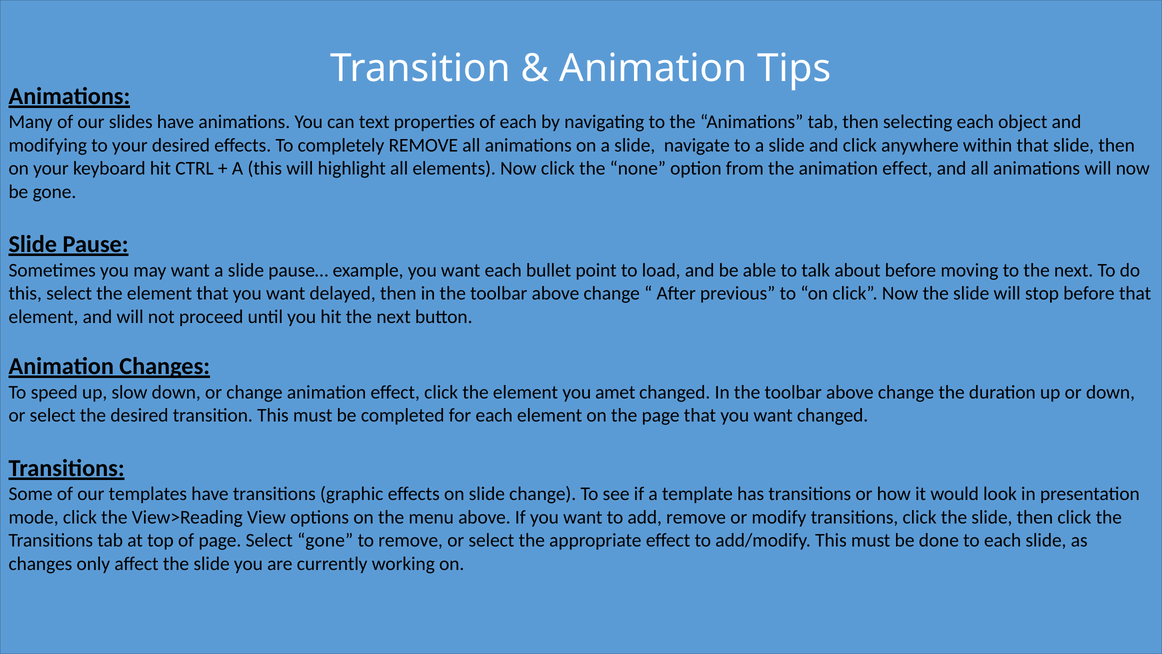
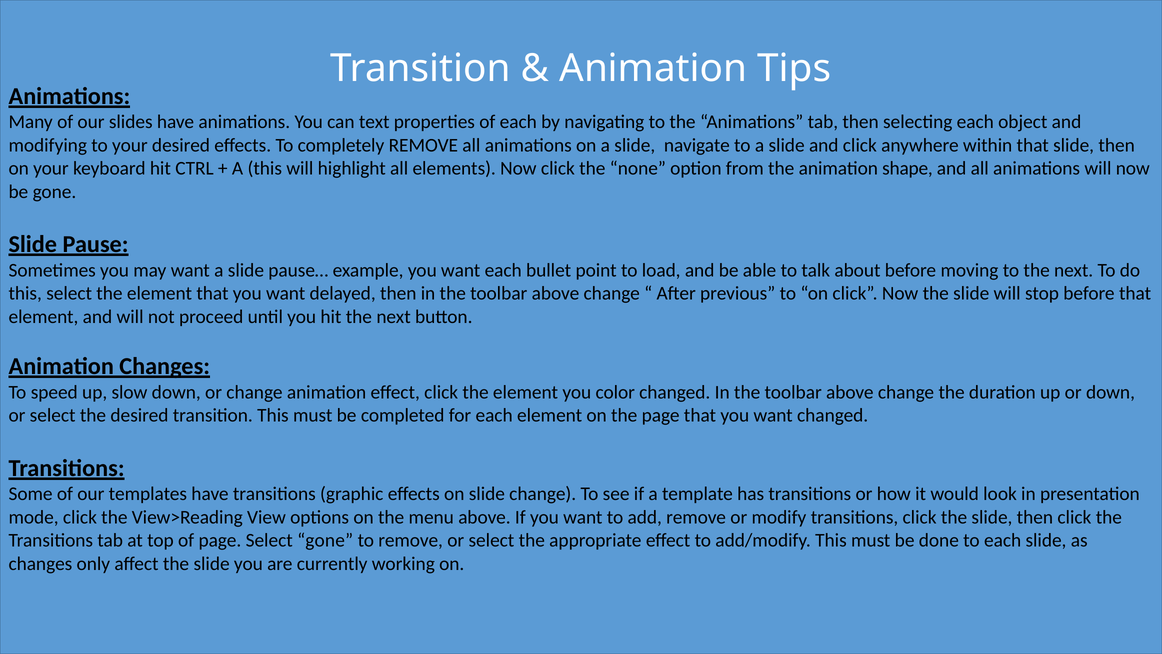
the animation effect: effect -> shape
amet: amet -> color
